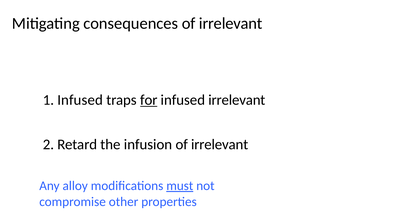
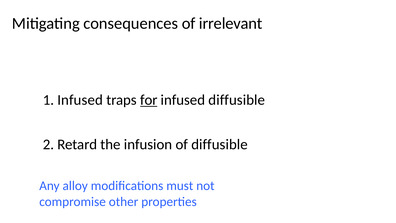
infused irrelevant: irrelevant -> diffusible
infusion of irrelevant: irrelevant -> diffusible
must underline: present -> none
